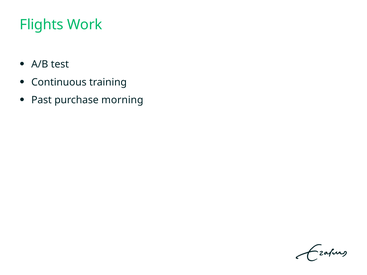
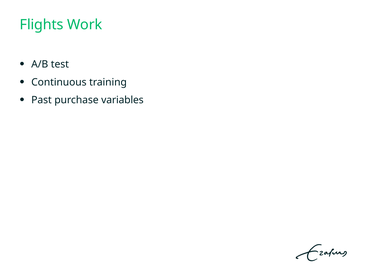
morning: morning -> variables
